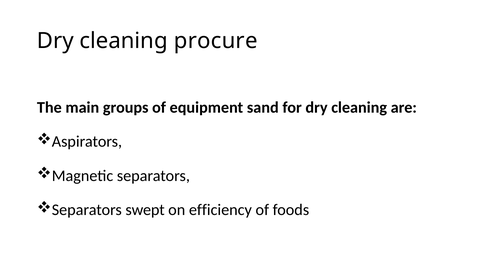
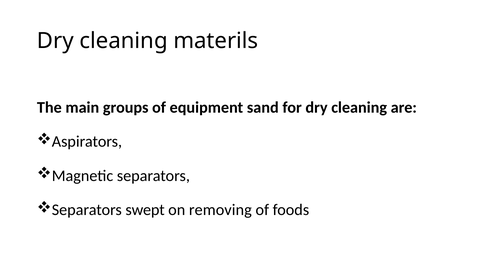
procure: procure -> materils
efficiency: efficiency -> removing
